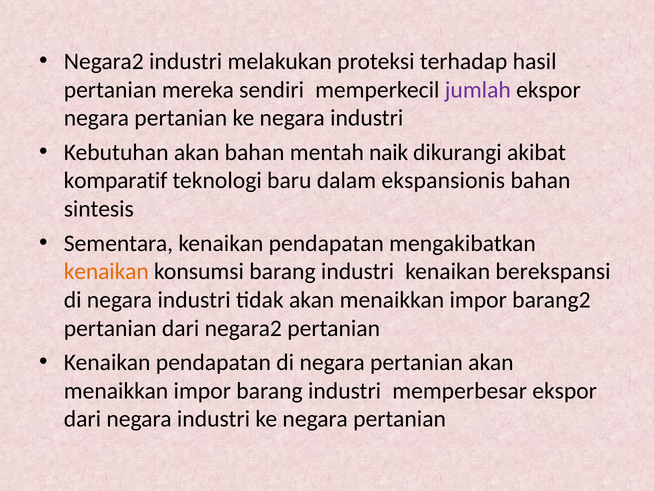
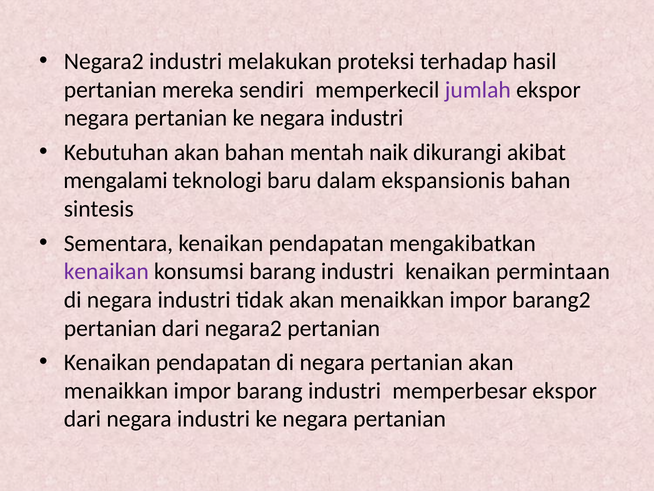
komparatif: komparatif -> mengalami
kenaikan at (106, 271) colour: orange -> purple
berekspansi: berekspansi -> permintaan
